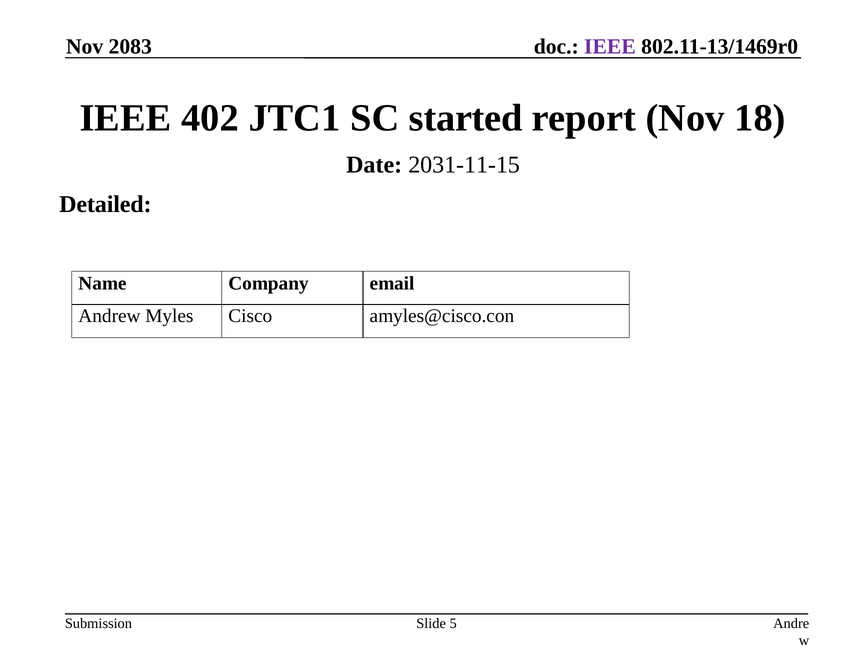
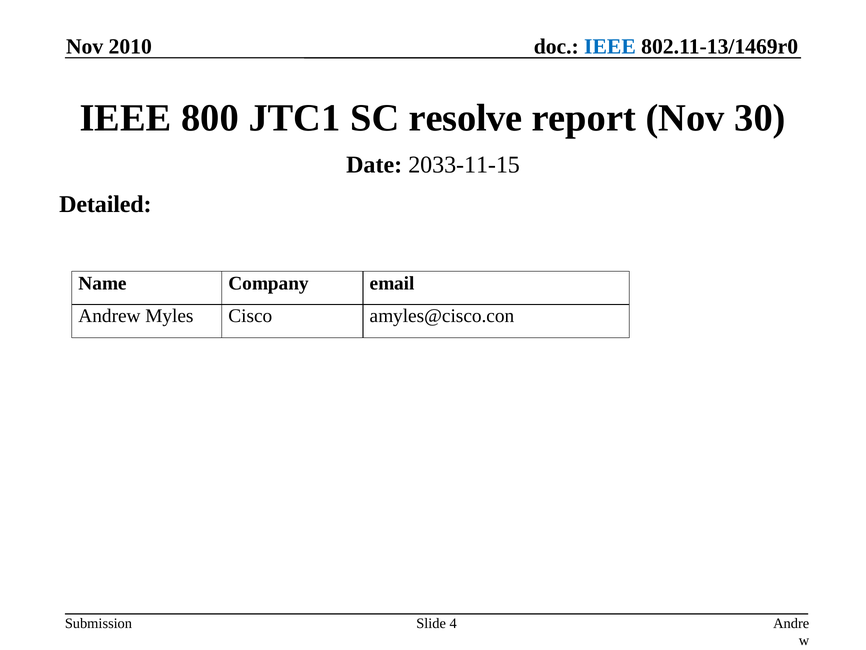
2083: 2083 -> 2010
IEEE at (610, 46) colour: purple -> blue
402: 402 -> 800
started: started -> resolve
18: 18 -> 30
2031-11-15: 2031-11-15 -> 2033-11-15
5: 5 -> 4
